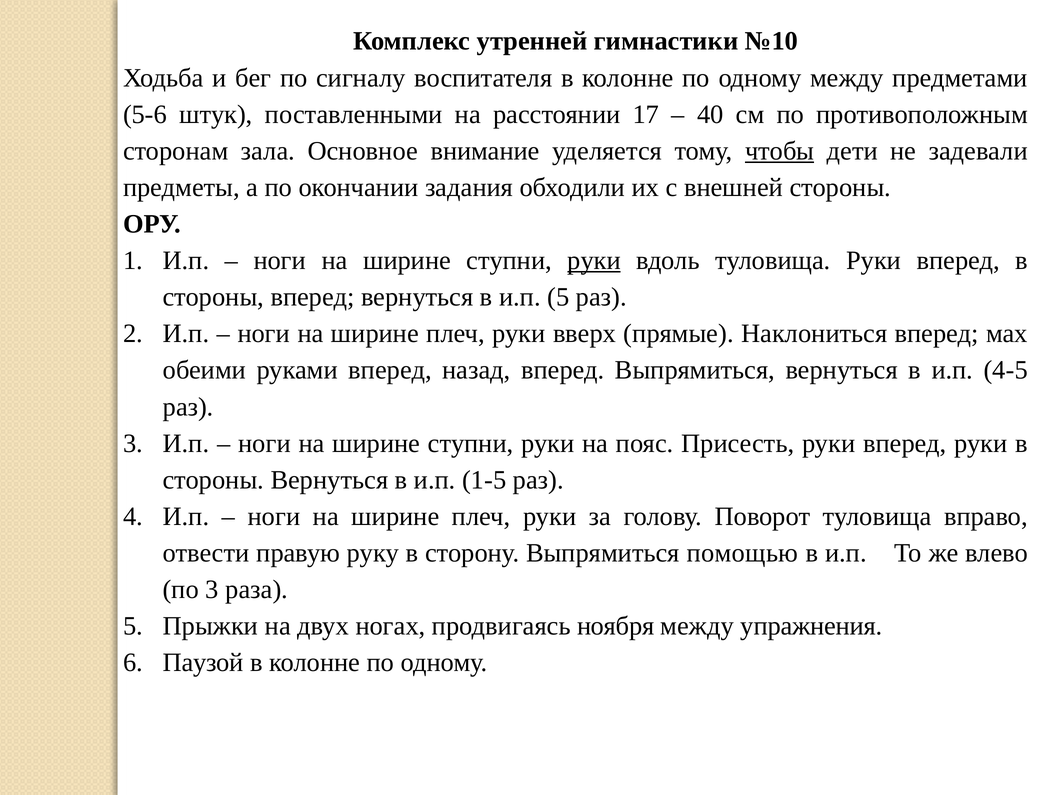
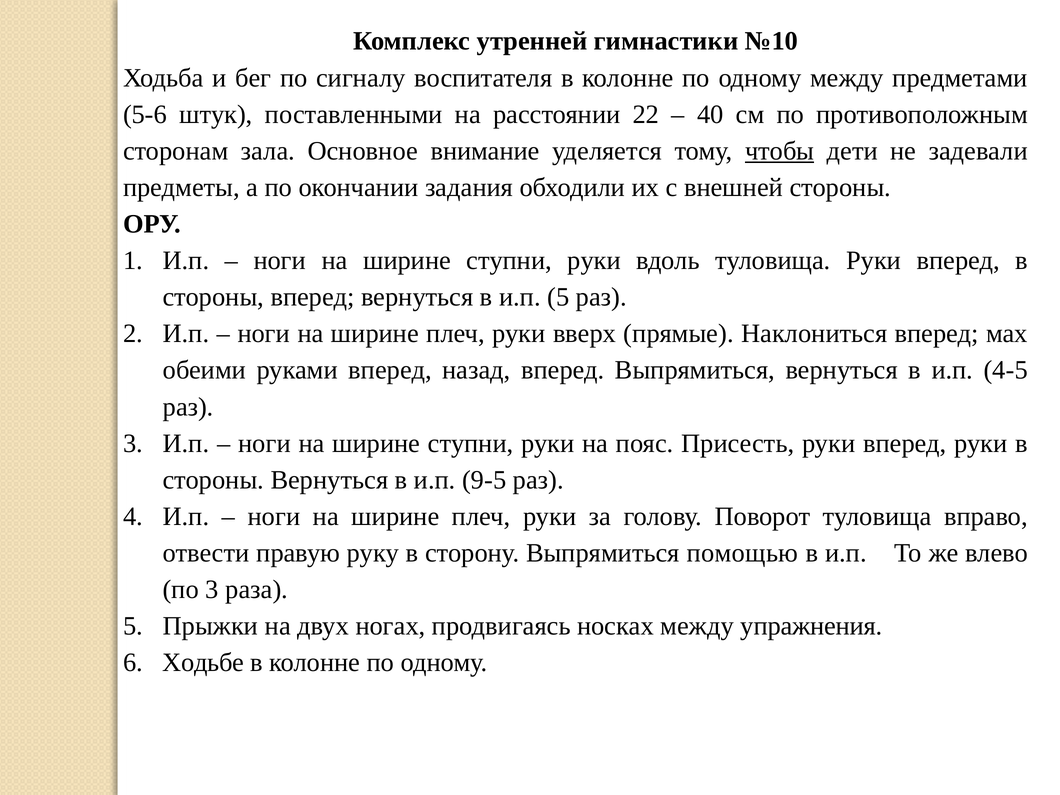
17: 17 -> 22
руки at (594, 261) underline: present -> none
1-5: 1-5 -> 9-5
ноября: ноября -> носках
Паузой: Паузой -> Ходьбе
